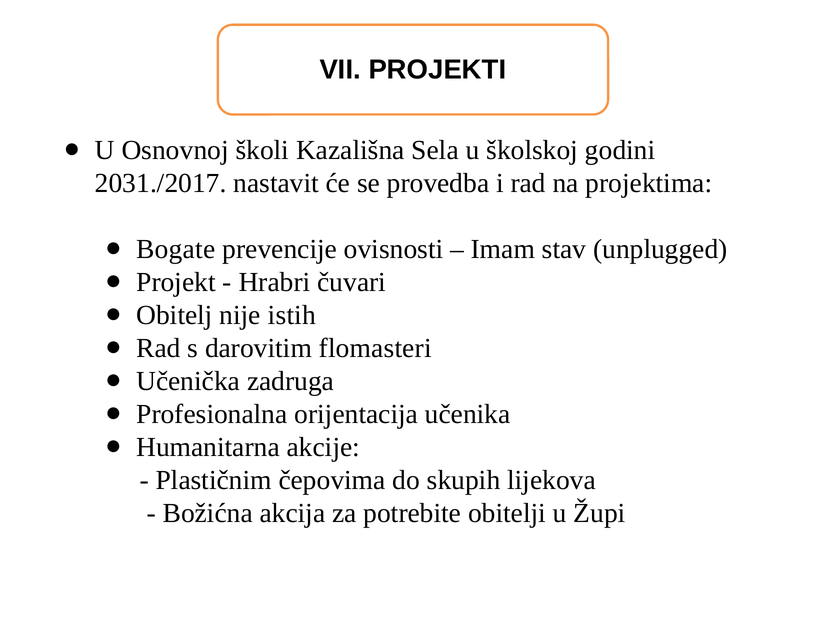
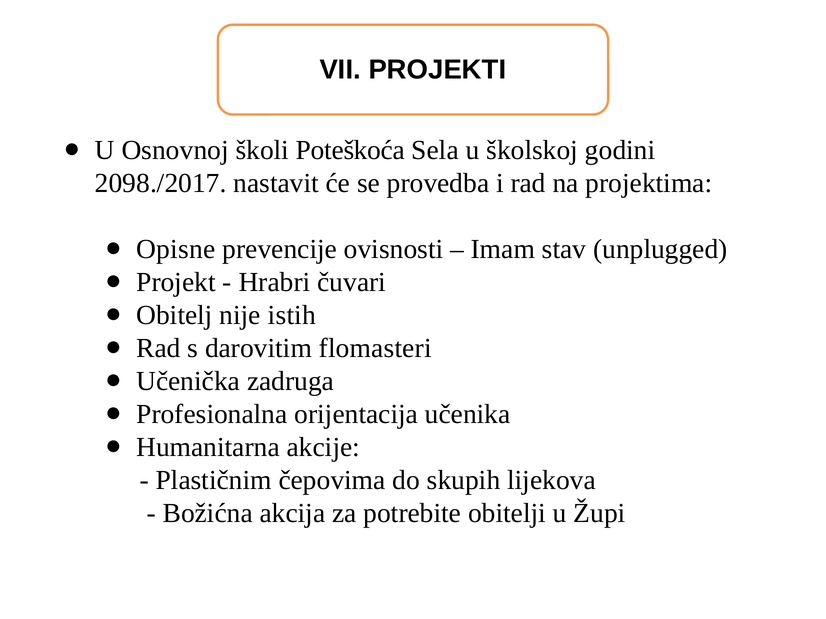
Kazališna: Kazališna -> Poteškoća
2031./2017: 2031./2017 -> 2098./2017
Bogate: Bogate -> Opisne
